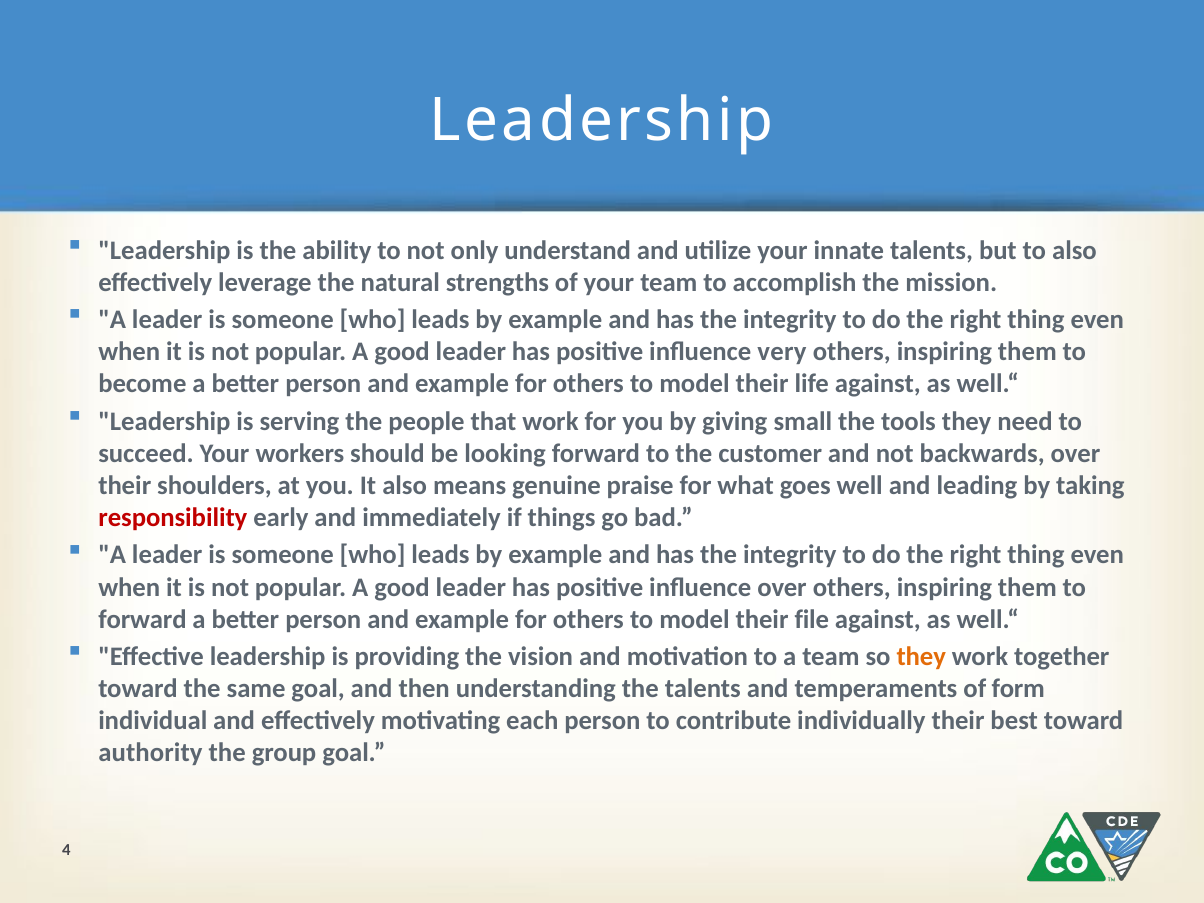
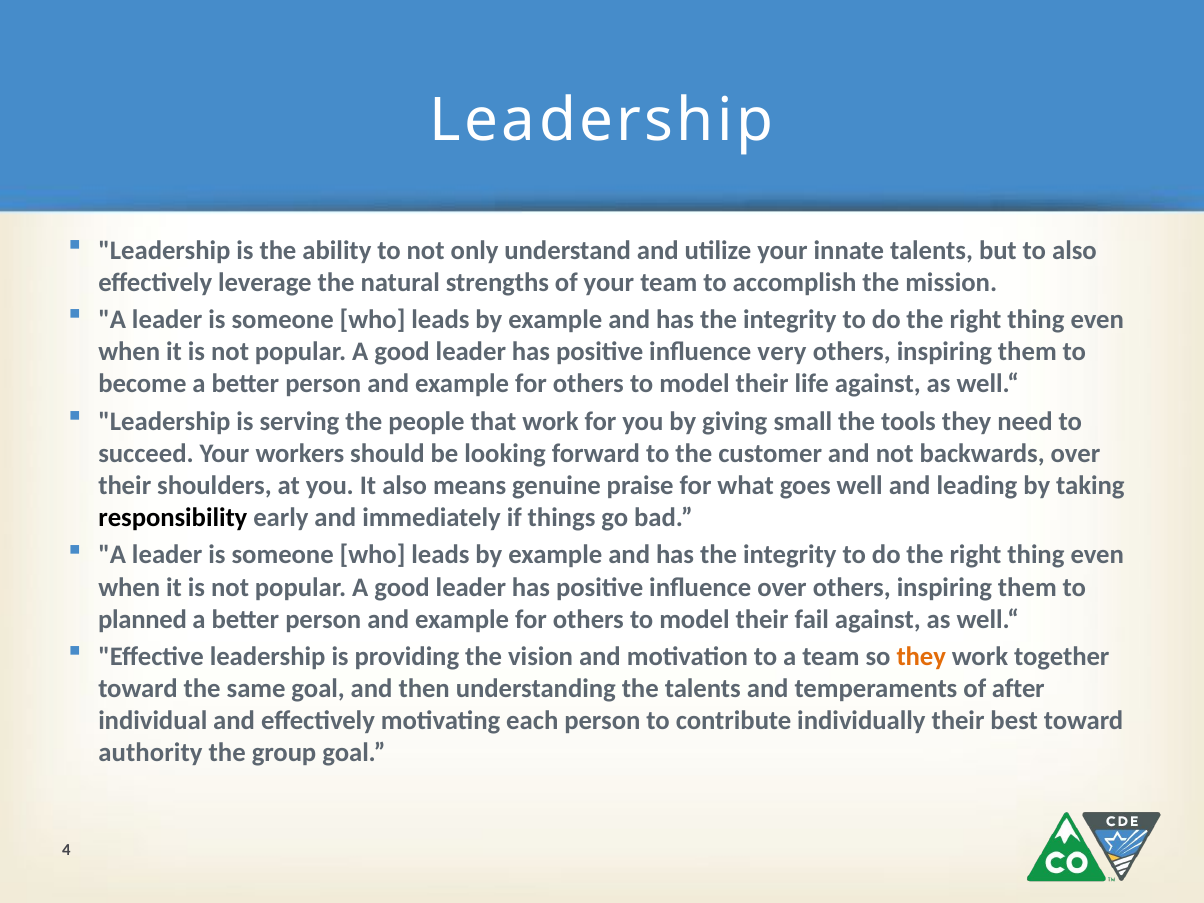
responsibility colour: red -> black
forward at (142, 619): forward -> planned
file: file -> fail
form: form -> after
